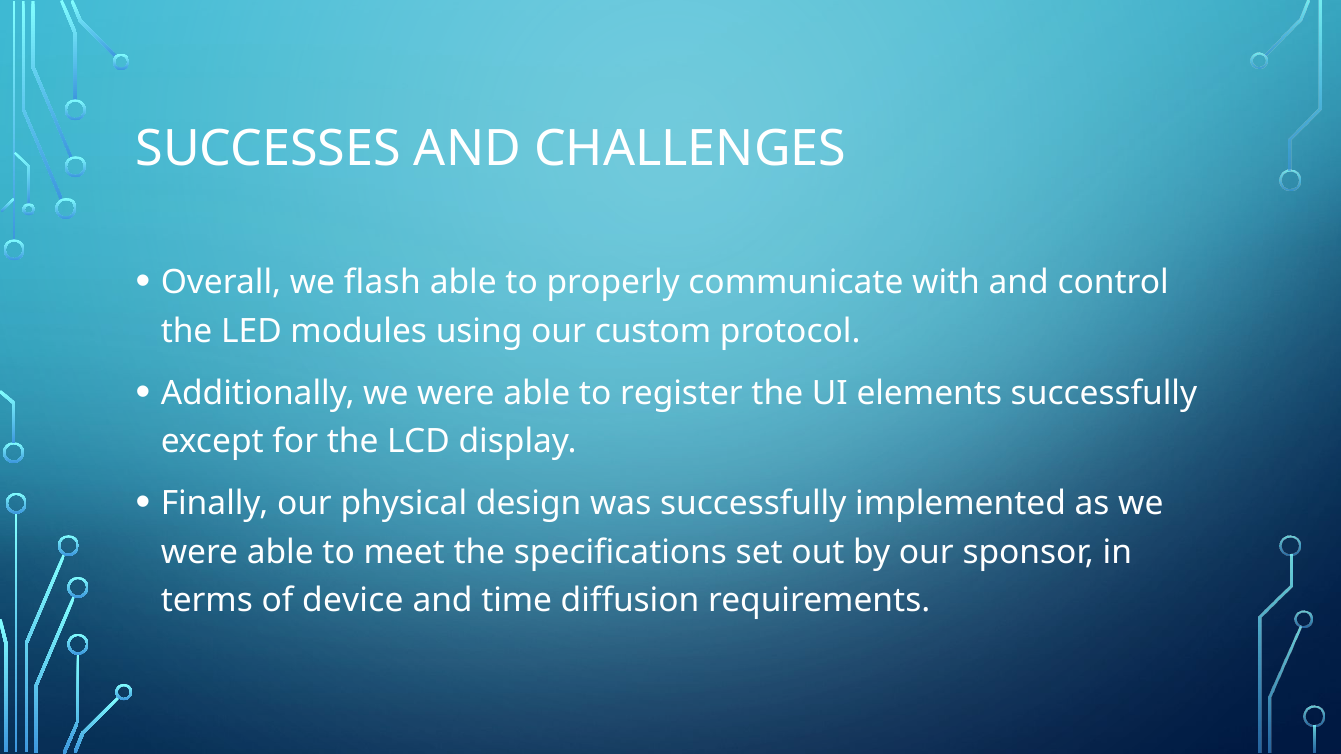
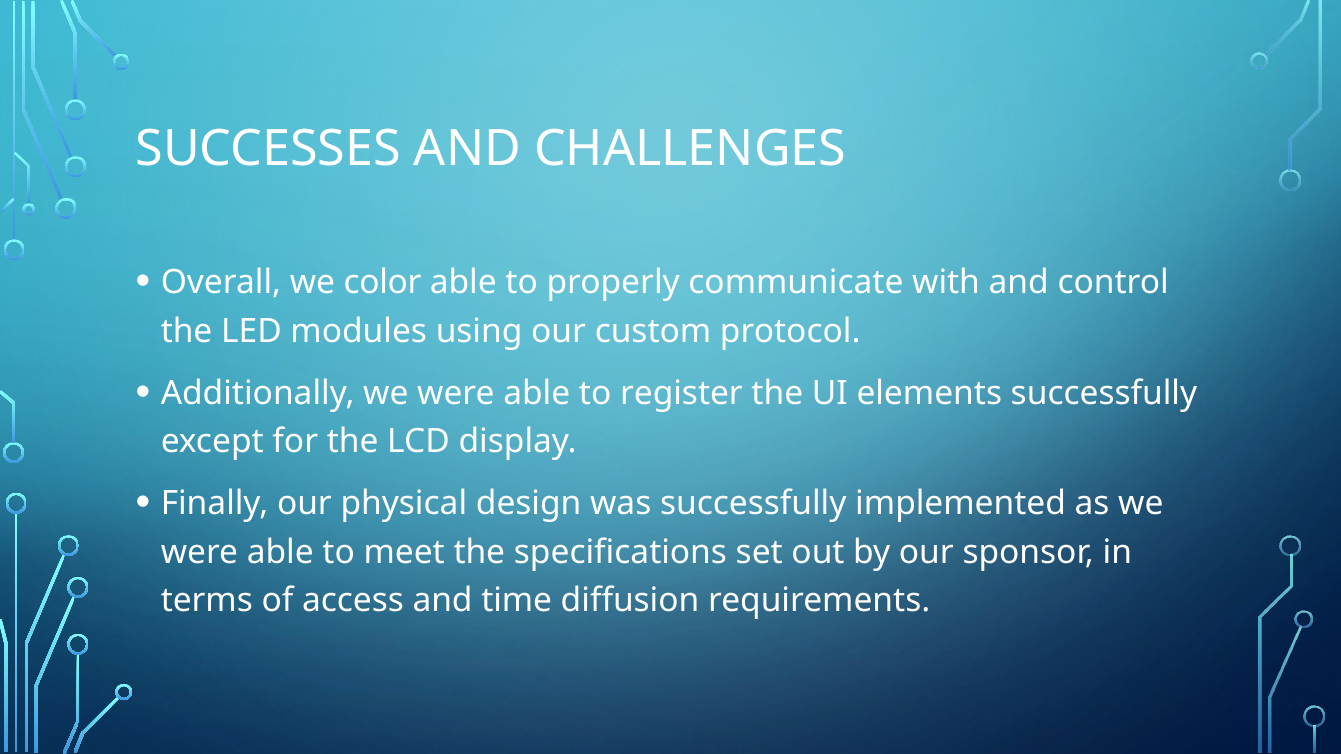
flash: flash -> color
device: device -> access
